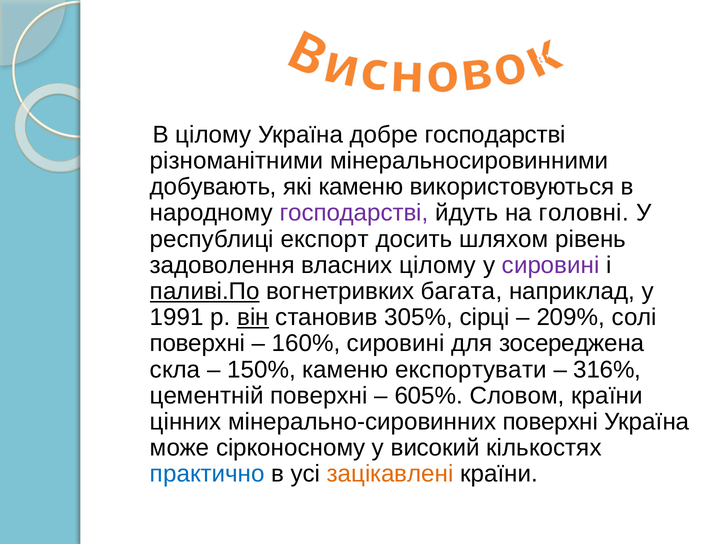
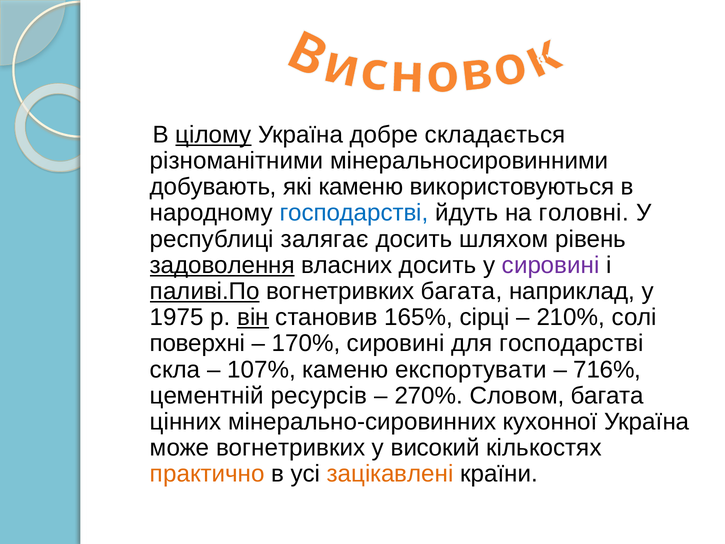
цілому at (213, 135) underline: none -> present
добре господарстві: господарстві -> складається
господарстві at (354, 213) colour: purple -> blue
експорт: експорт -> залягає
задоволення underline: none -> present
власних цілому: цілому -> досить
1991: 1991 -> 1975
305%: 305% -> 165%
209%: 209% -> 210%
160%: 160% -> 170%
для зосереджена: зосереджена -> господарстві
150%: 150% -> 107%
316%: 316% -> 716%
цементній поверхні: поверхні -> ресурсів
605%: 605% -> 270%
Словом країни: країни -> багата
мінерально-сировинних поверхні: поверхні -> кухонної
може сірконосному: сірконосному -> вогнетривких
практично colour: blue -> orange
